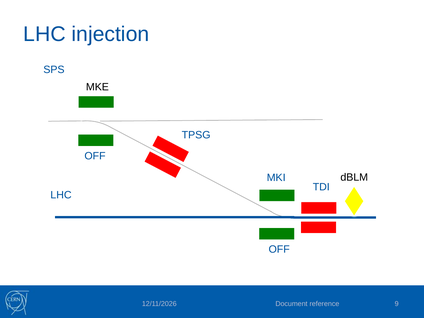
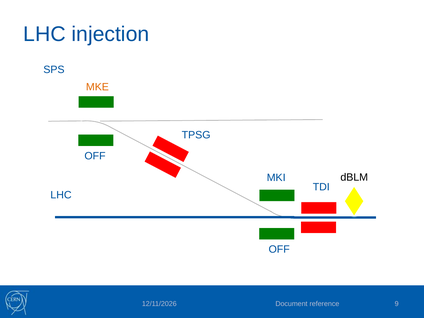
MKE colour: black -> orange
